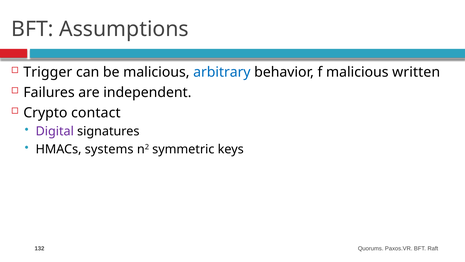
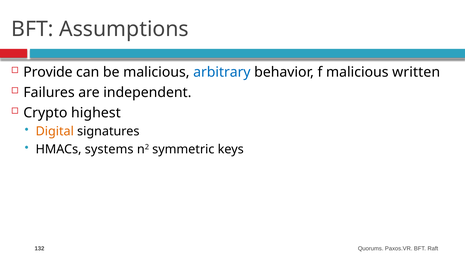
Trigger: Trigger -> Provide
contact: contact -> highest
Digital colour: purple -> orange
